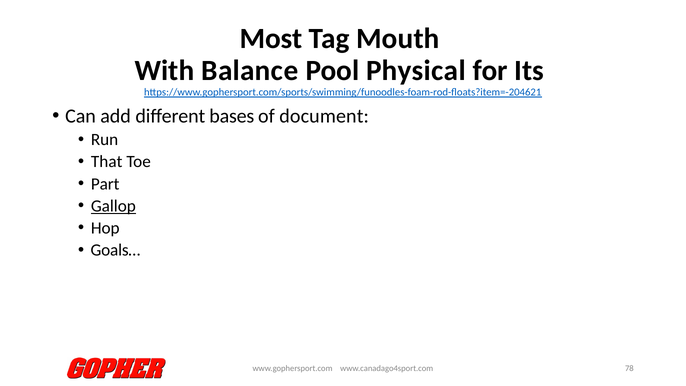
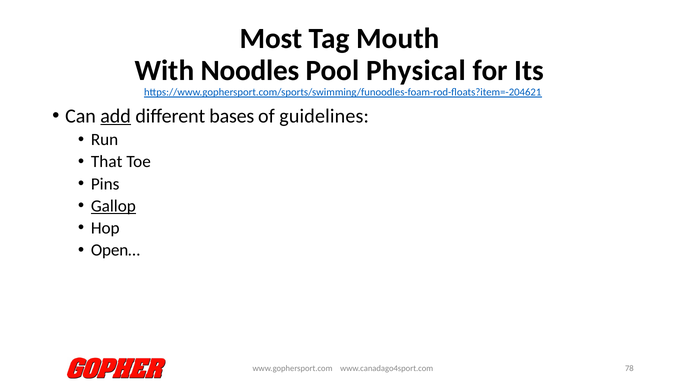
Balance: Balance -> Noodles
add underline: none -> present
document: document -> guidelines
Part: Part -> Pins
Goals…: Goals… -> Open…
